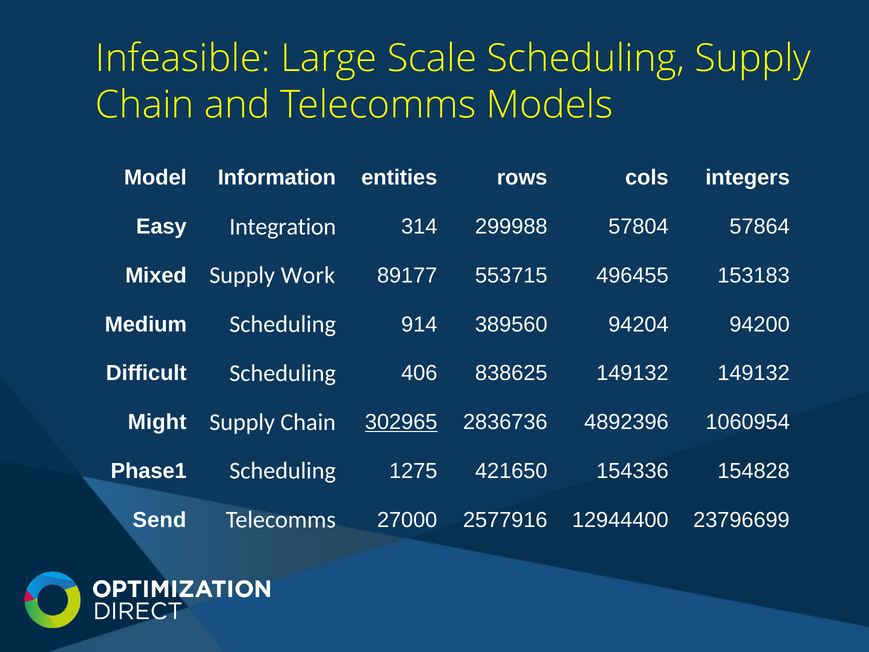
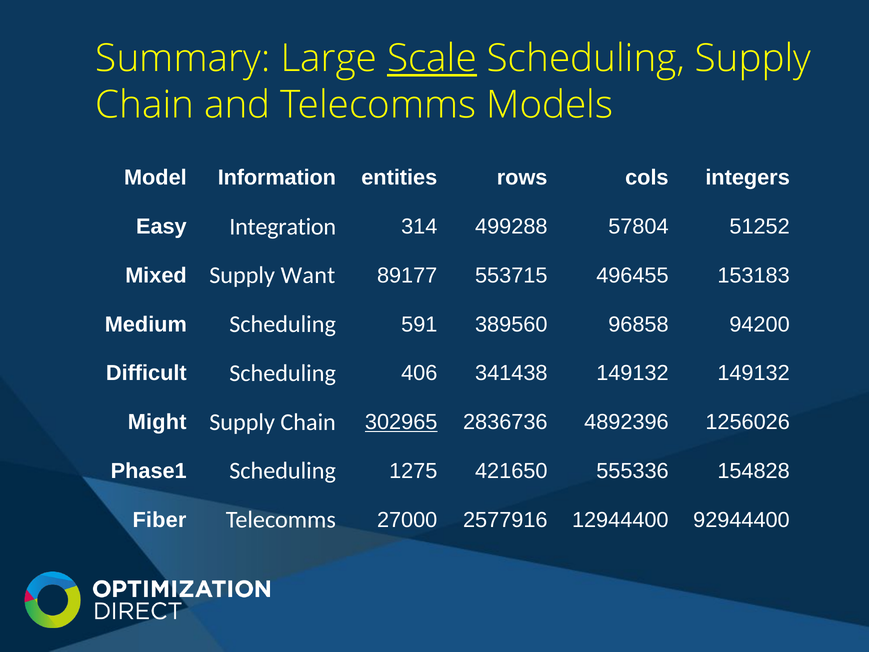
Infeasible: Infeasible -> Summary
Scale underline: none -> present
299988: 299988 -> 499288
57864: 57864 -> 51252
Work: Work -> Want
914: 914 -> 591
94204: 94204 -> 96858
838625: 838625 -> 341438
1060954: 1060954 -> 1256026
154336: 154336 -> 555336
Send: Send -> Fiber
23796699: 23796699 -> 92944400
